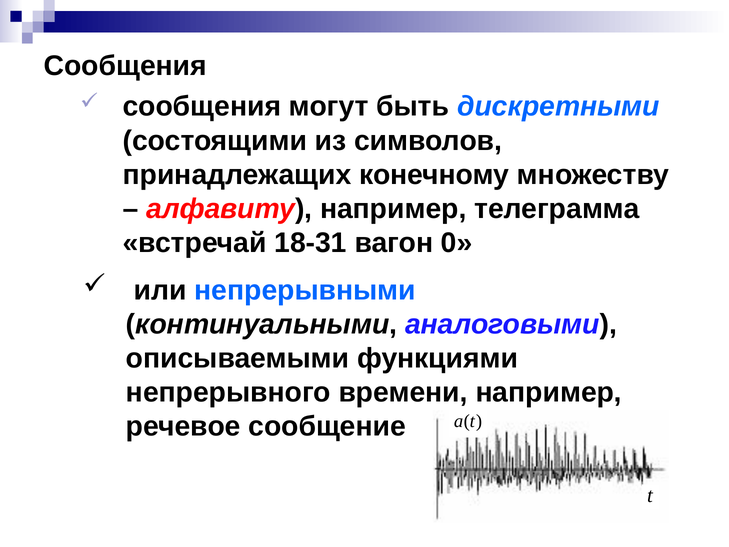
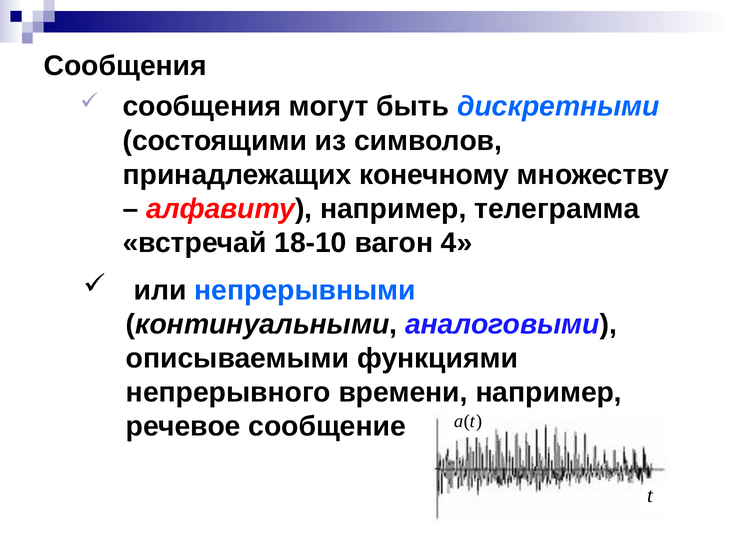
18-31: 18-31 -> 18-10
0: 0 -> 4
